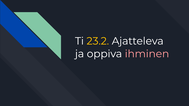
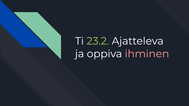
23.2 colour: yellow -> light green
